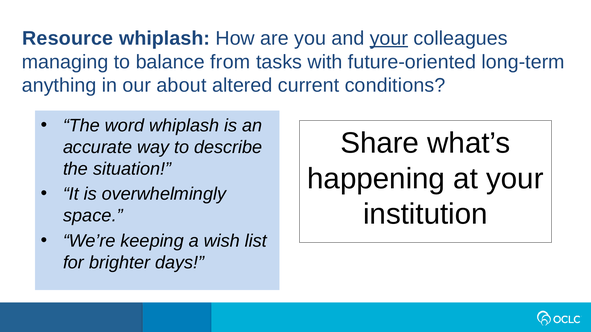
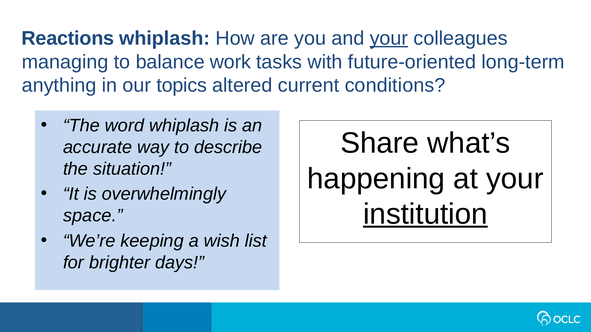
Resource: Resource -> Reactions
from: from -> work
about: about -> topics
institution underline: none -> present
